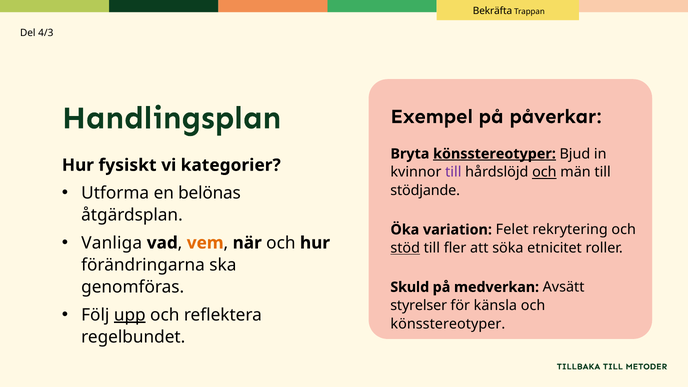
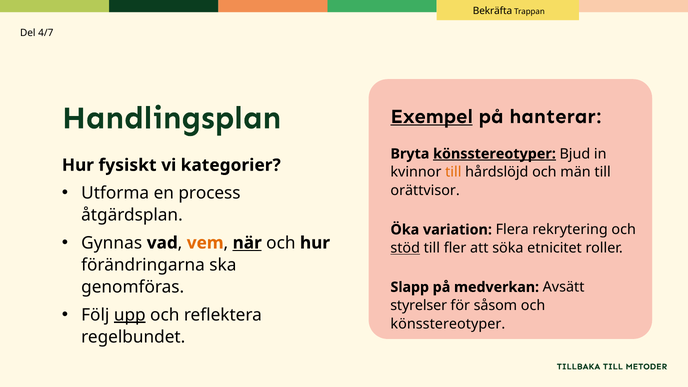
4/3: 4/3 -> 4/7
Exempel underline: none -> present
påverkar: påverkar -> hanterar
till at (453, 172) colour: purple -> orange
och at (544, 172) underline: present -> none
belönas: belönas -> process
stödjande: stödjande -> orättvisor
Felet: Felet -> Flera
Vanliga: Vanliga -> Gynnas
när underline: none -> present
Skuld: Skuld -> Slapp
känsla: känsla -> såsom
